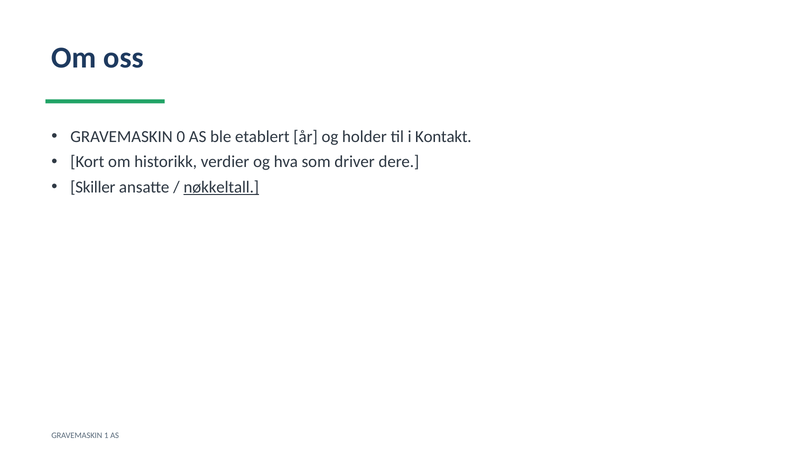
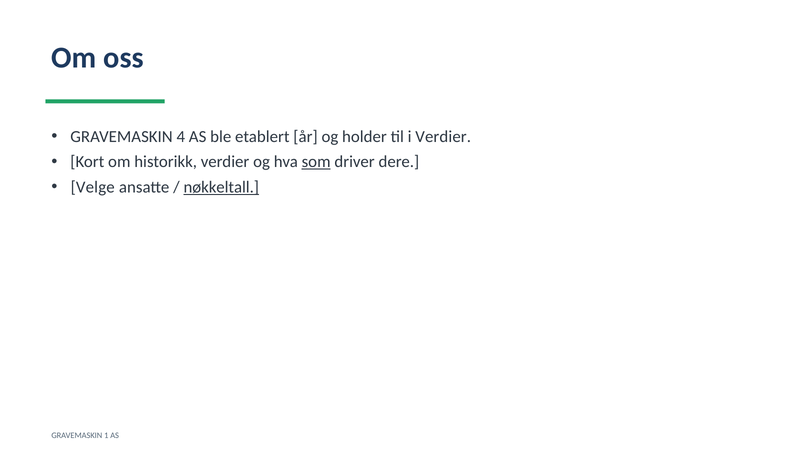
0: 0 -> 4
i Kontakt: Kontakt -> Verdier
som underline: none -> present
Skiller: Skiller -> Velge
